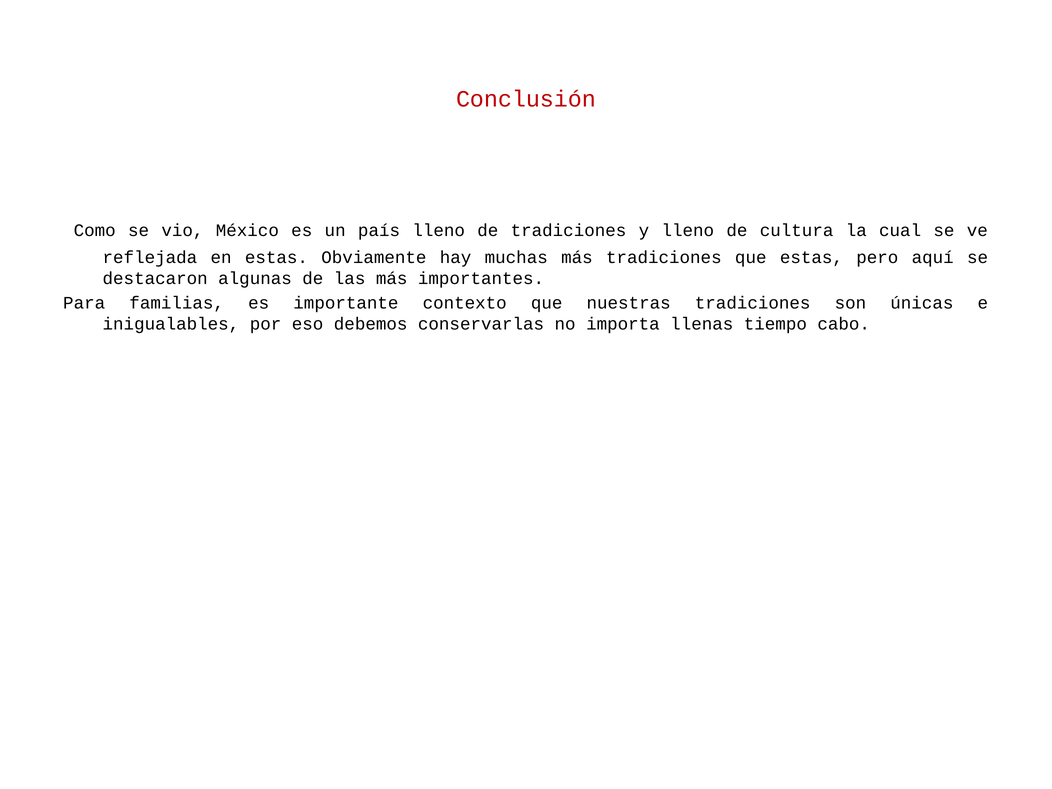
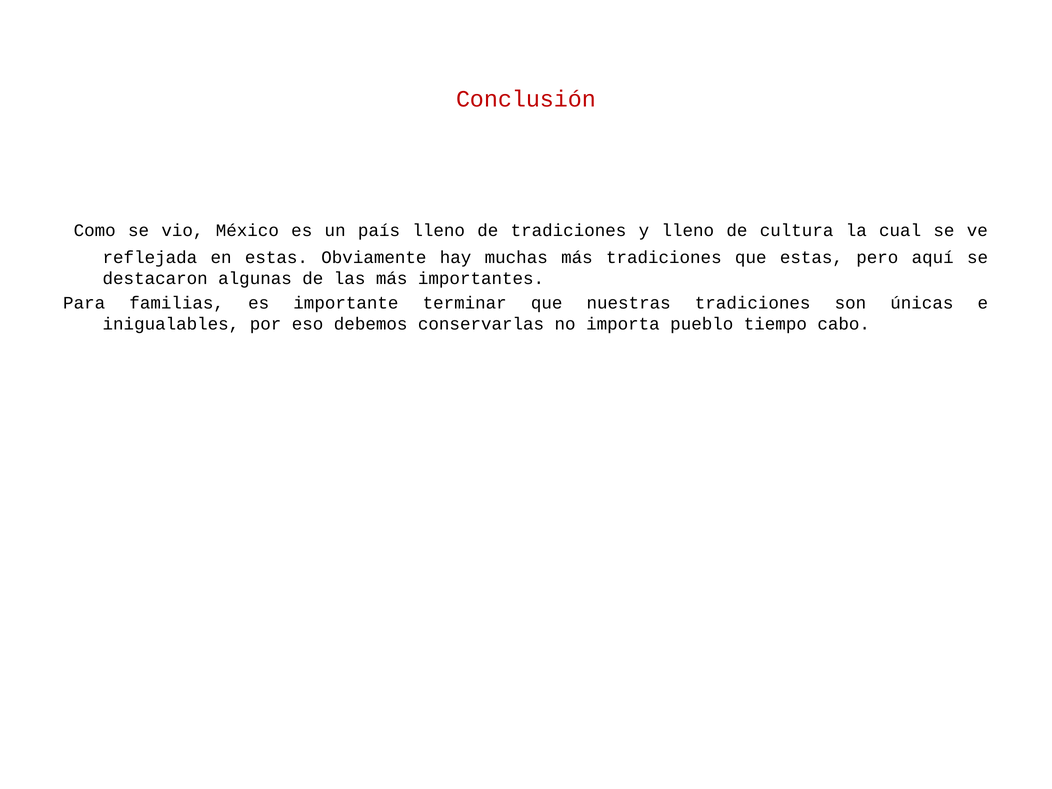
contexto: contexto -> terminar
llenas: llenas -> pueblo
